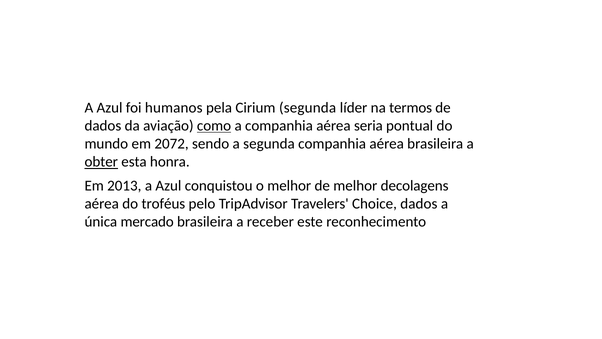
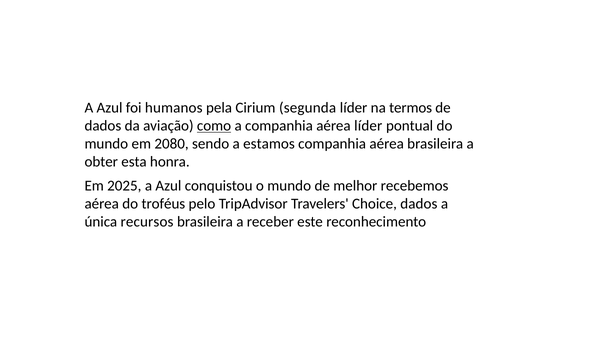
aérea seria: seria -> líder
2072: 2072 -> 2080
a segunda: segunda -> estamos
obter underline: present -> none
2013: 2013 -> 2025
o melhor: melhor -> mundo
decolagens: decolagens -> recebemos
mercado: mercado -> recursos
